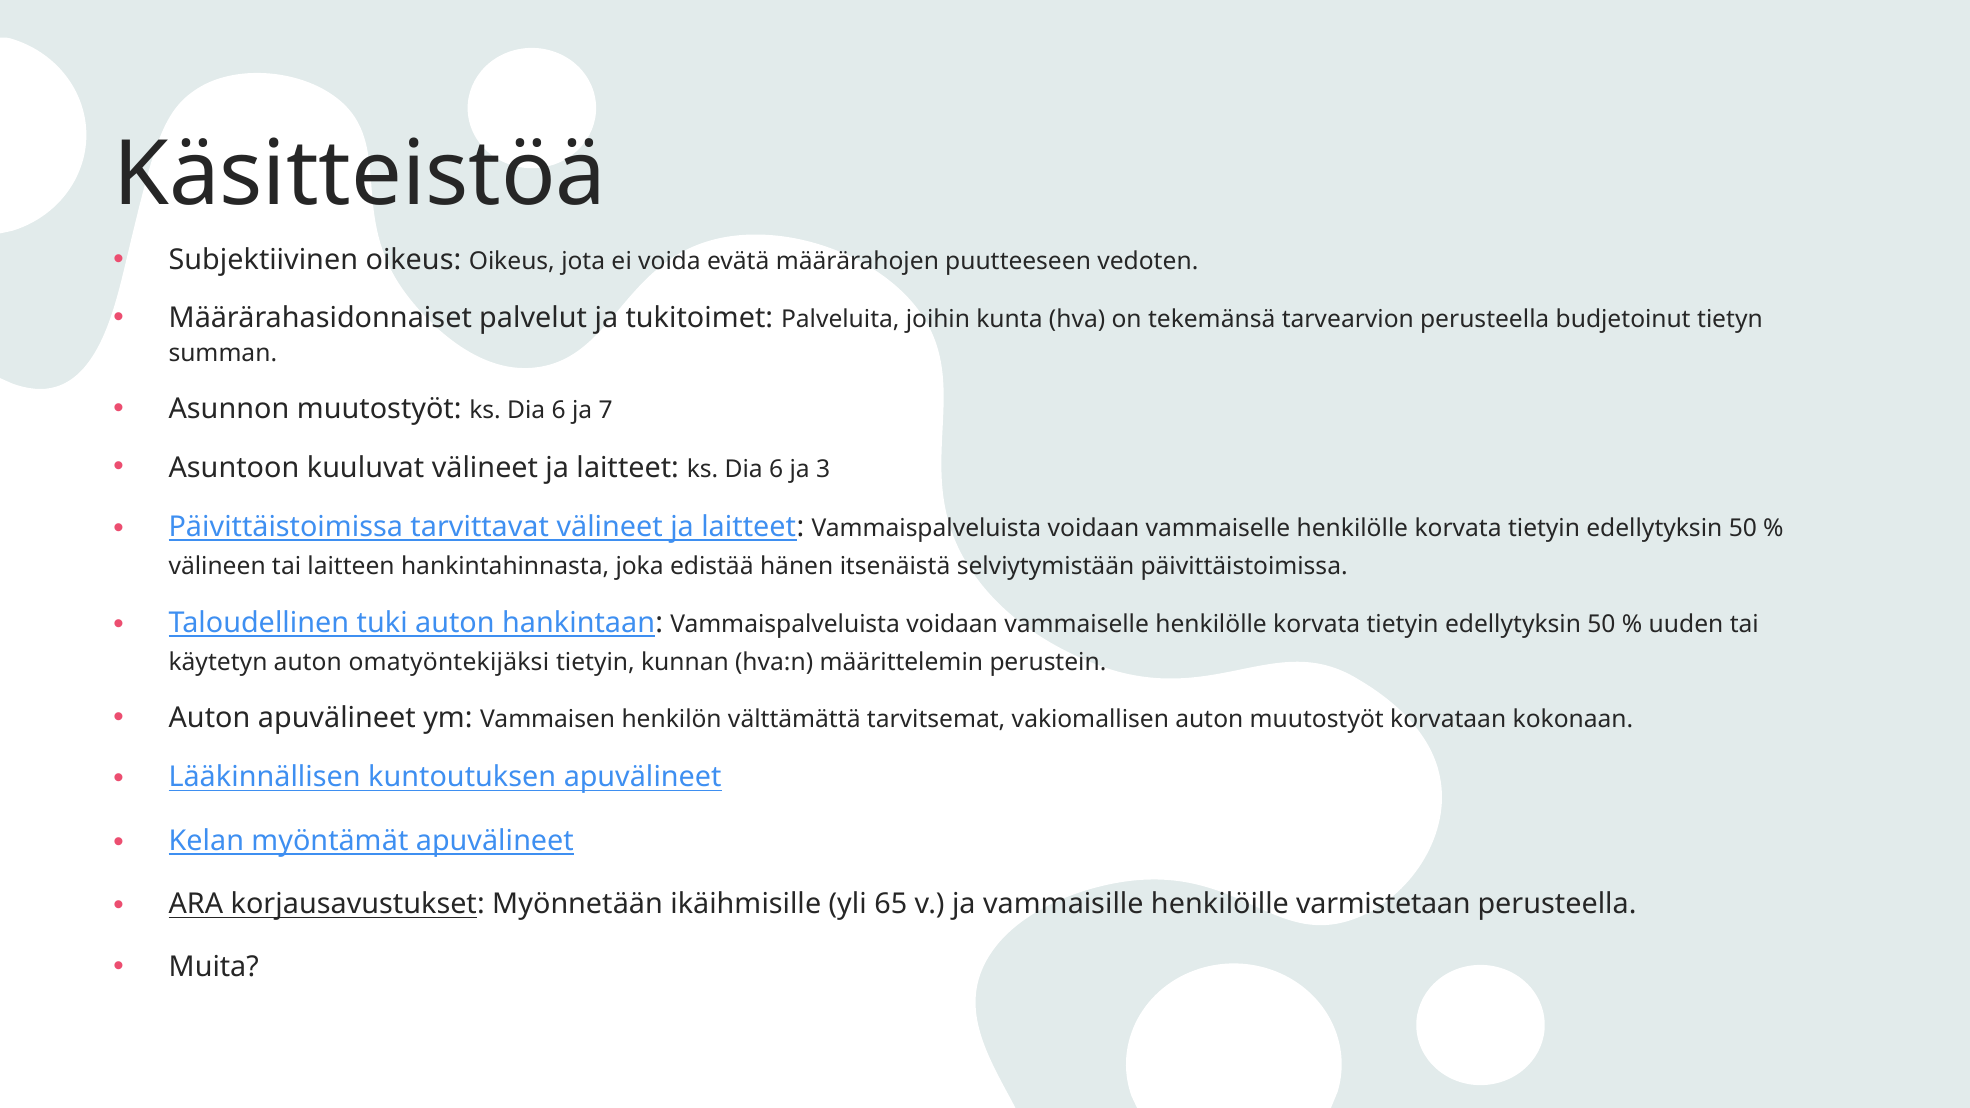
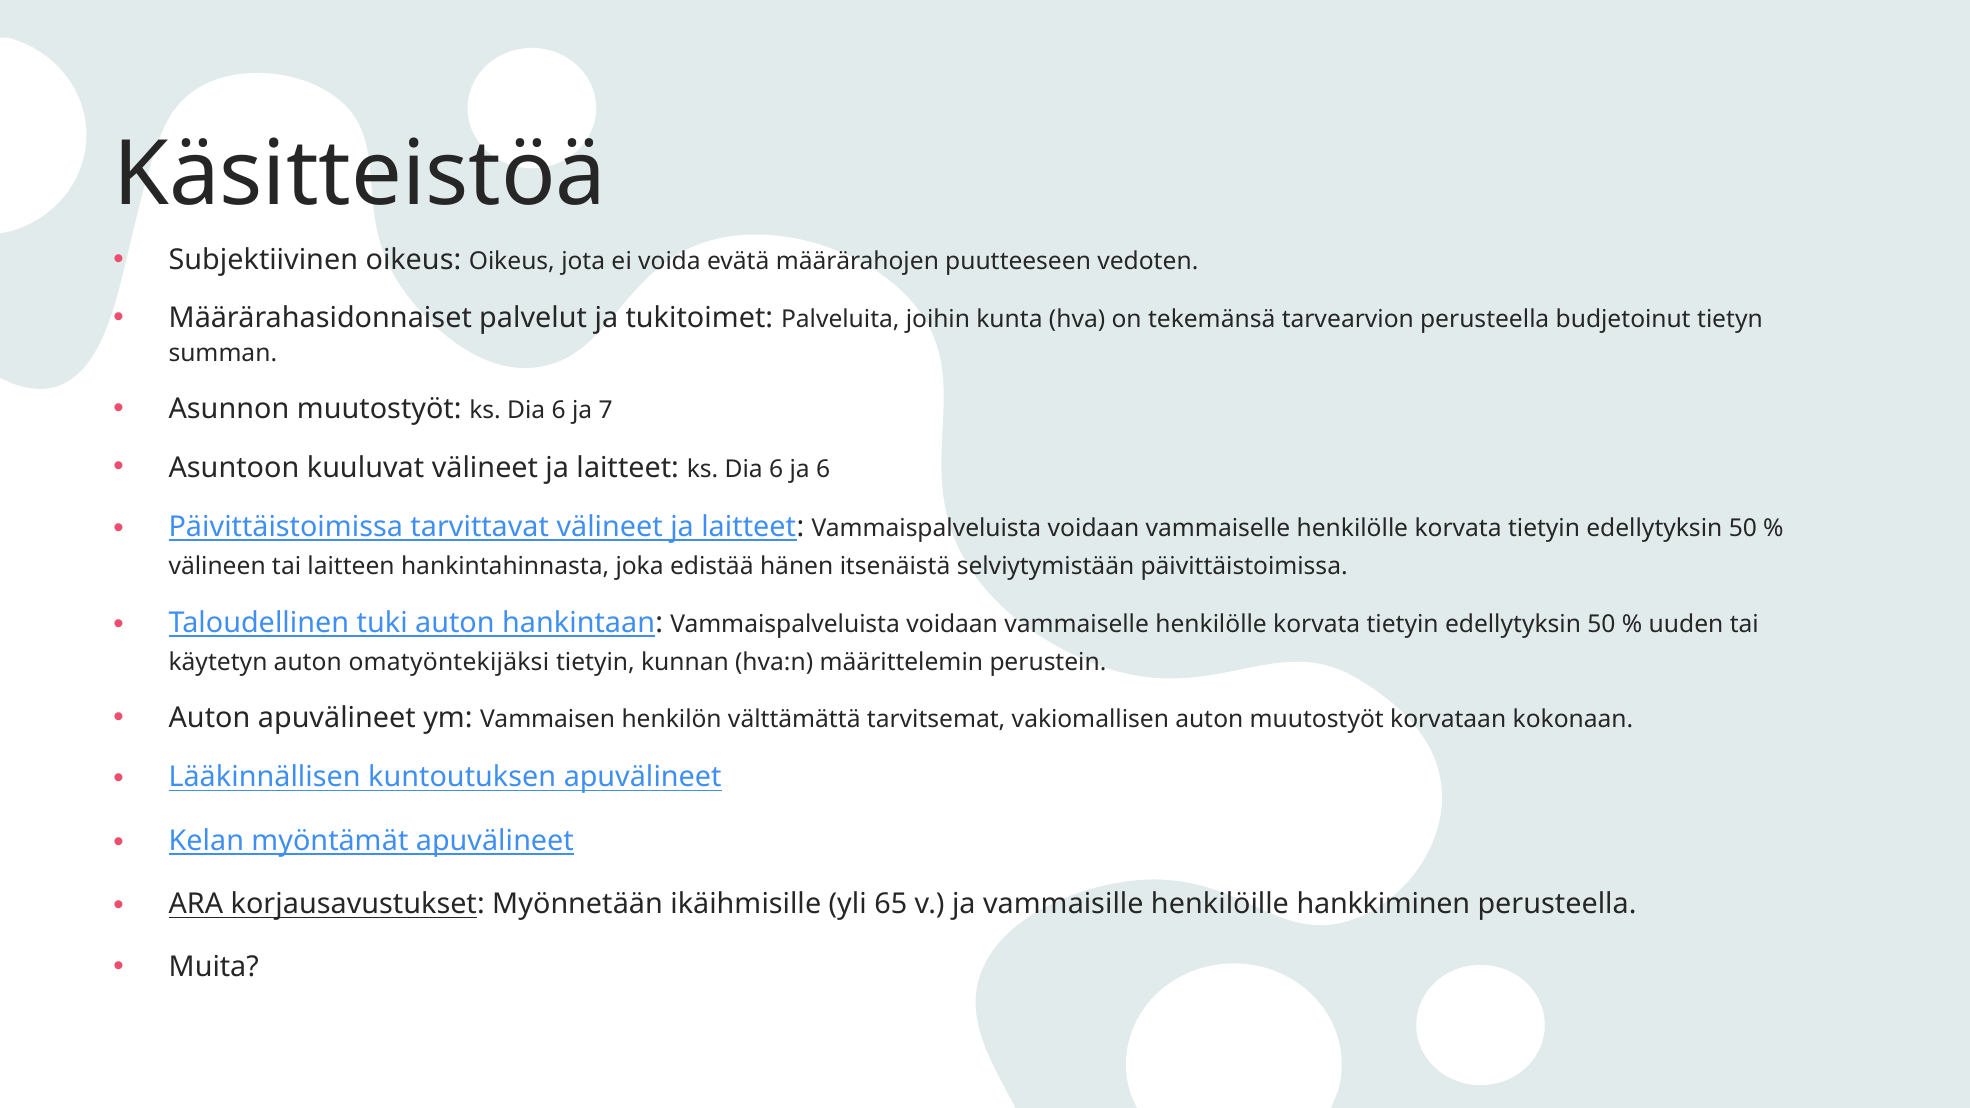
ja 3: 3 -> 6
varmistetaan: varmistetaan -> hankkiminen
